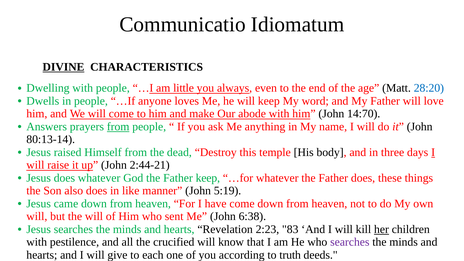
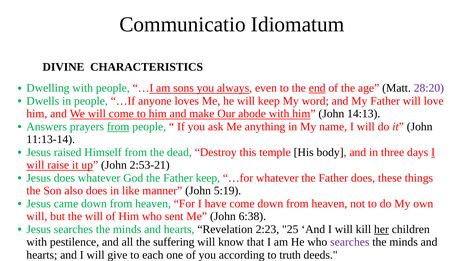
DIVINE underline: present -> none
little: little -> sons
end underline: none -> present
28:20 colour: blue -> purple
14:70: 14:70 -> 14:13
80:13-14: 80:13-14 -> 11:13-14
2:44-21: 2:44-21 -> 2:53-21
83: 83 -> 25
crucified: crucified -> suffering
